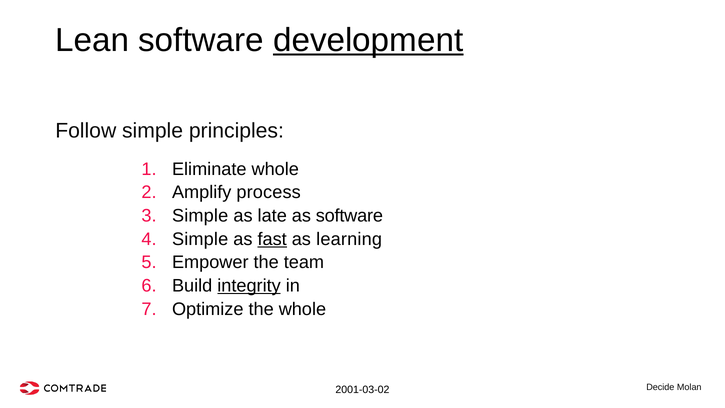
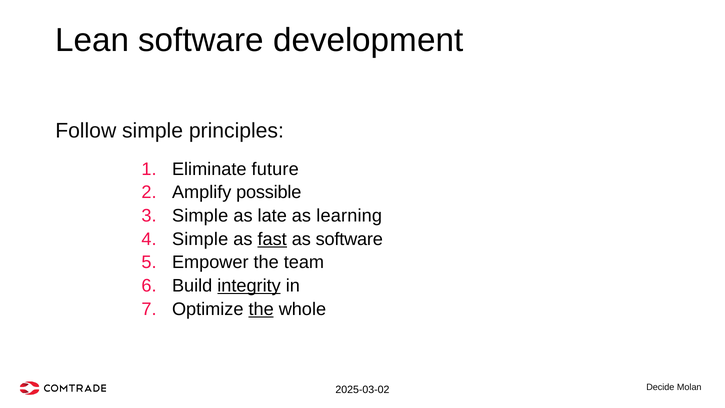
development underline: present -> none
Eliminate whole: whole -> future
process: process -> possible
as software: software -> learning
as learning: learning -> software
the at (261, 309) underline: none -> present
2001-03-02: 2001-03-02 -> 2025-03-02
